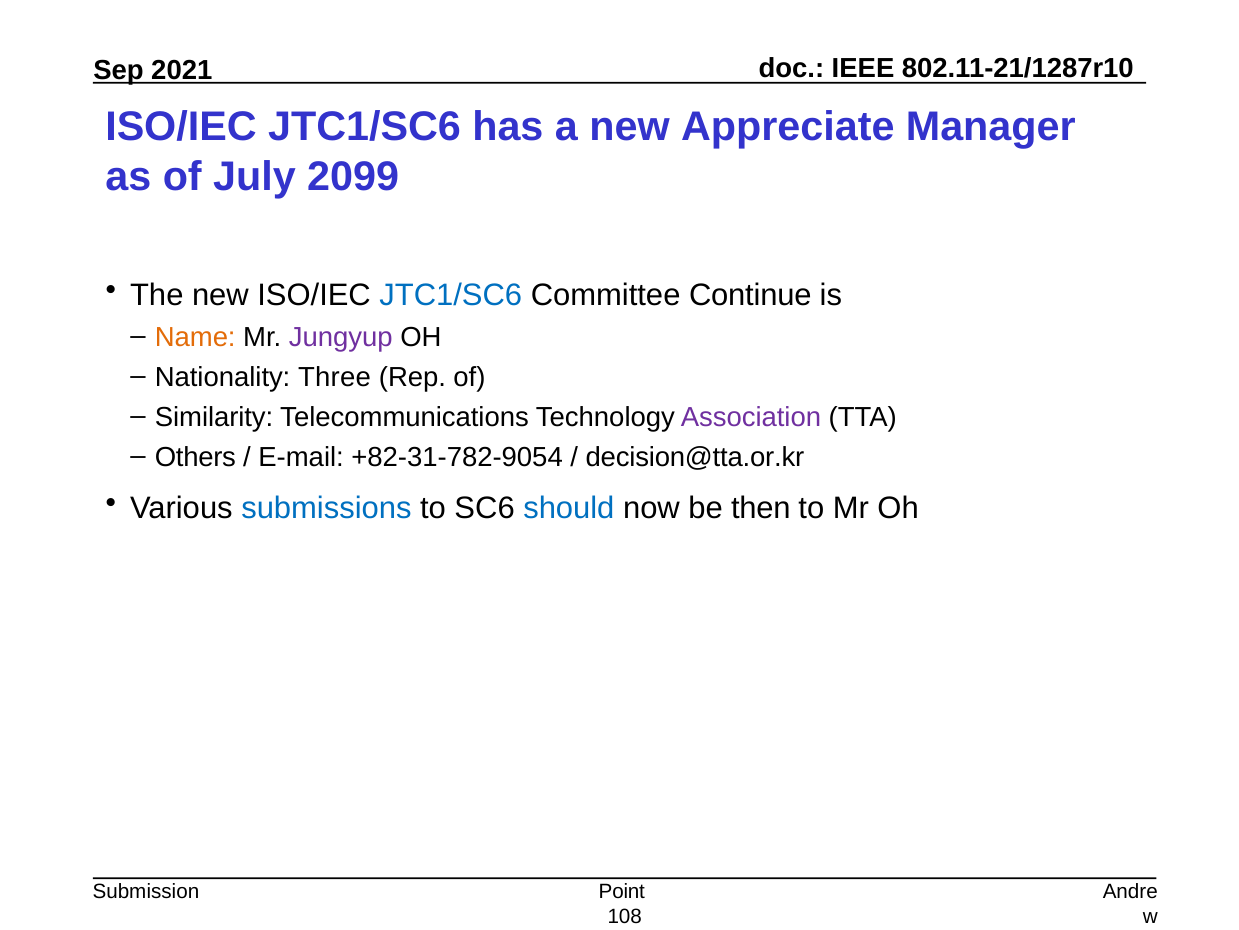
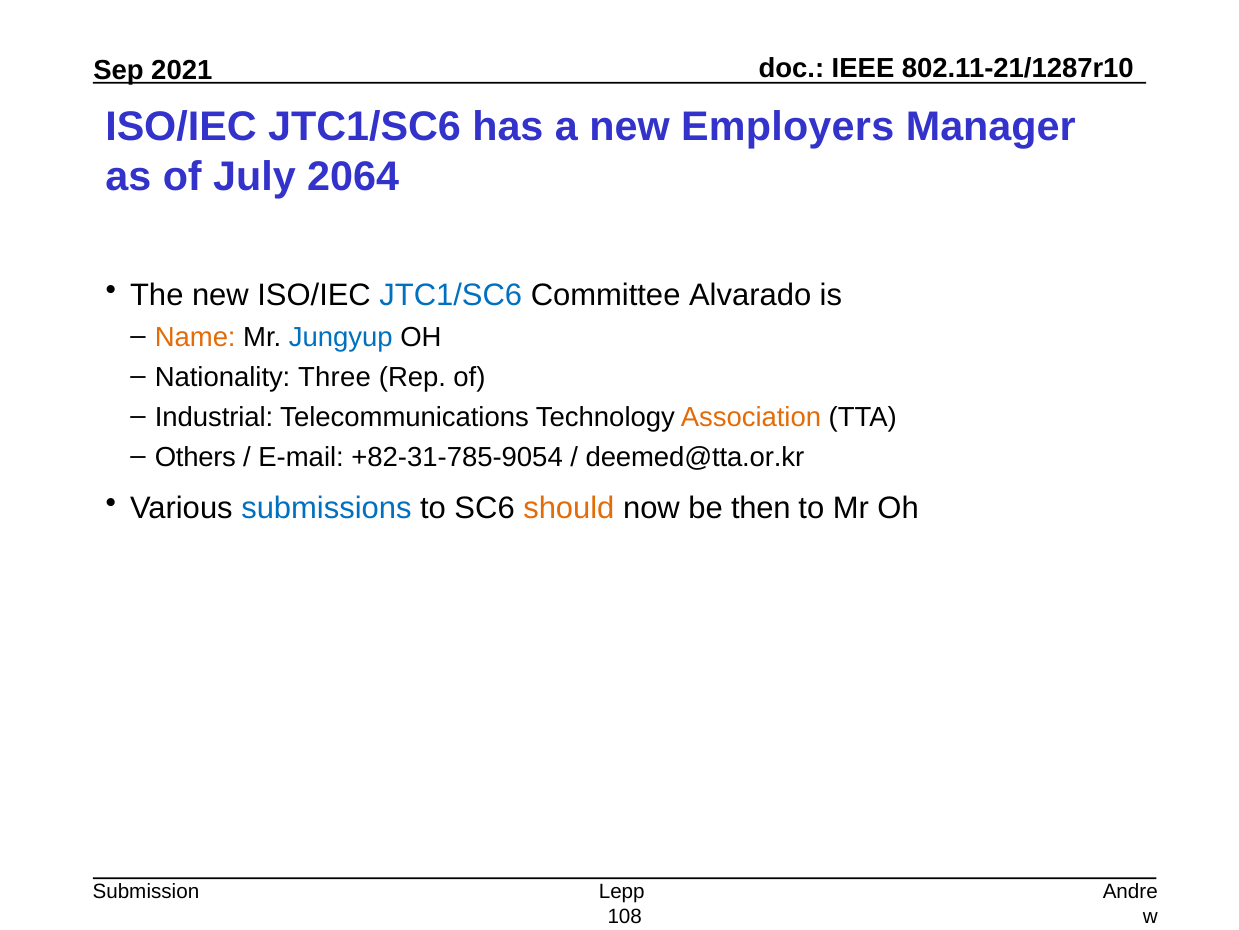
Appreciate: Appreciate -> Employers
2099: 2099 -> 2064
Continue: Continue -> Alvarado
Jungyup colour: purple -> blue
Similarity: Similarity -> Industrial
Association colour: purple -> orange
+82-31-782-9054: +82-31-782-9054 -> +82-31-785-9054
decision@tta.or.kr: decision@tta.or.kr -> deemed@tta.or.kr
should colour: blue -> orange
Point: Point -> Lepp
